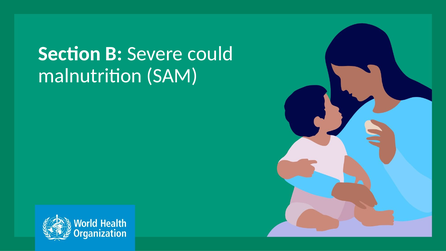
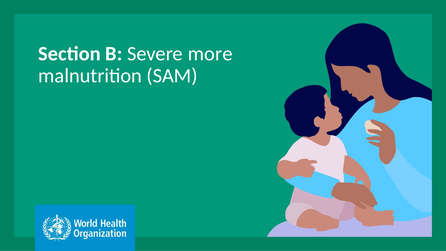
could: could -> more
